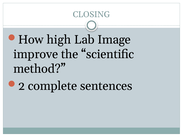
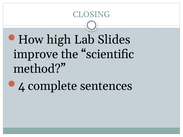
Image: Image -> Slides
2: 2 -> 4
